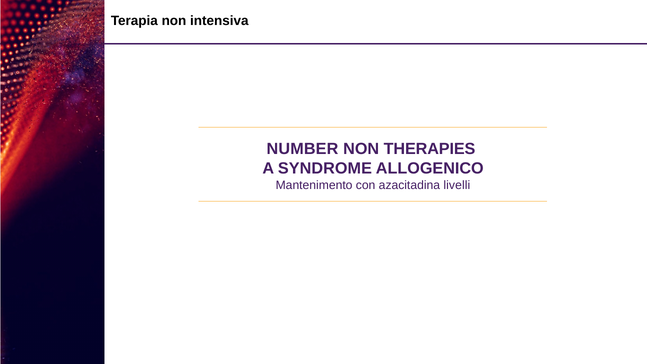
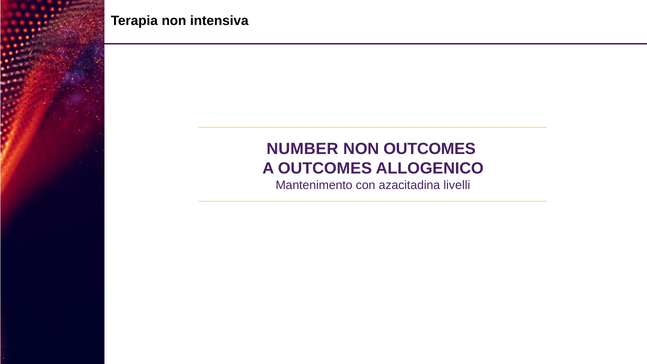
NON THERAPIES: THERAPIES -> OUTCOMES
A SYNDROME: SYNDROME -> OUTCOMES
